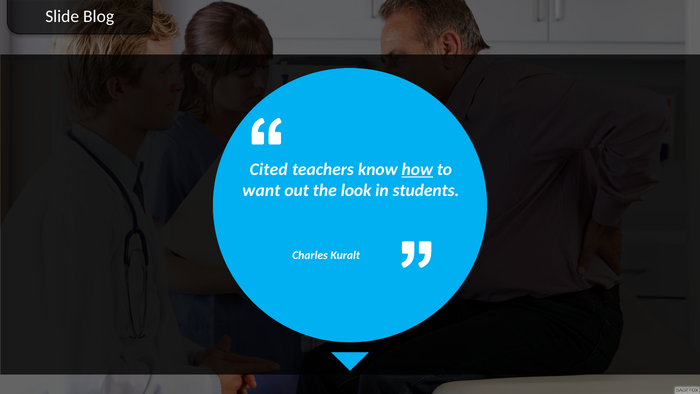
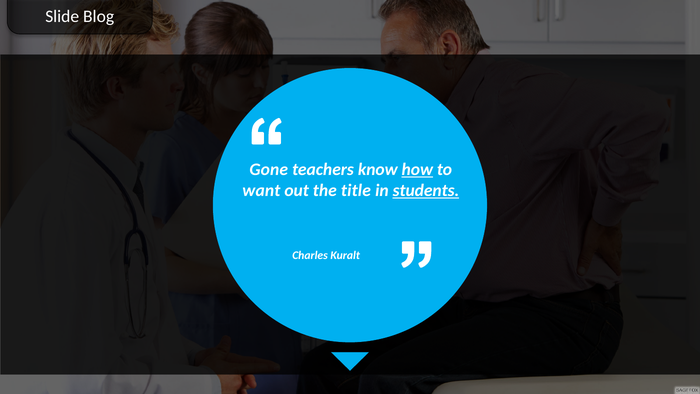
Cited: Cited -> Gone
look: look -> title
students underline: none -> present
